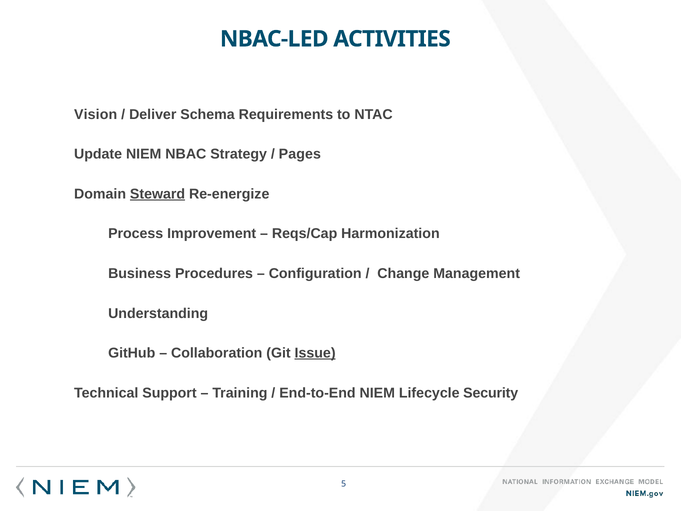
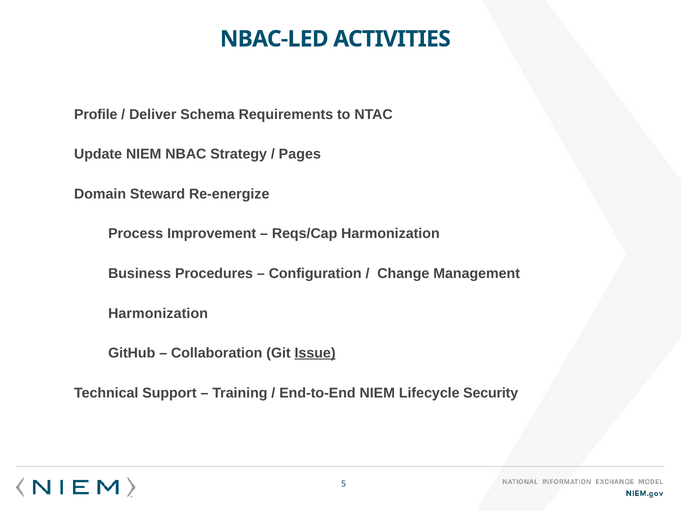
Vision: Vision -> Profile
Steward underline: present -> none
Understanding at (158, 313): Understanding -> Harmonization
